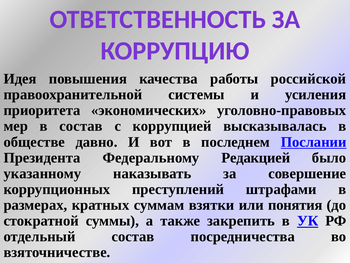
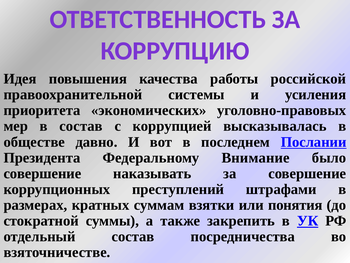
Редакцией: Редакцией -> Внимание
указанному at (42, 173): указанному -> совершение
